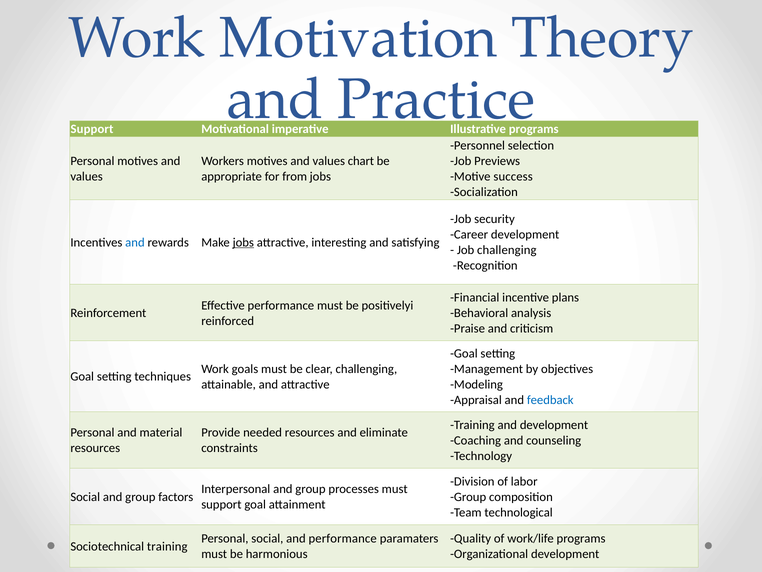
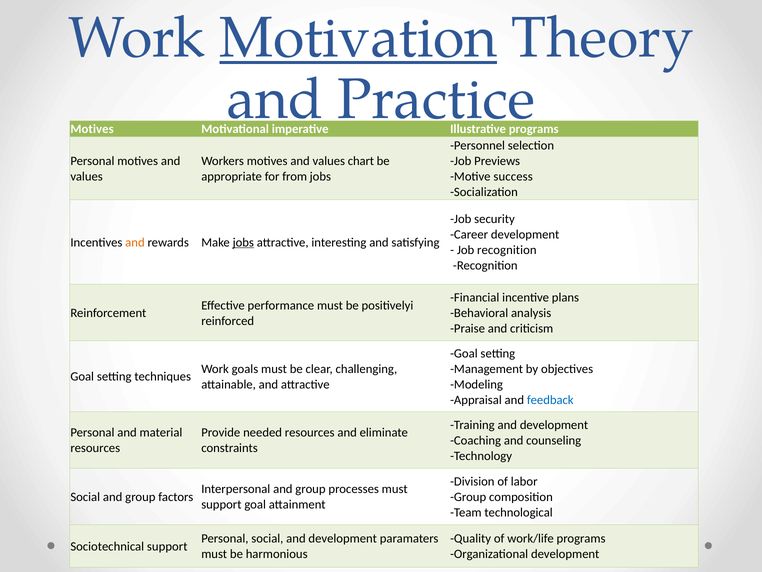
Motivation underline: none -> present
Support at (92, 129): Support -> Motives
and at (135, 242) colour: blue -> orange
Job challenging: challenging -> recognition
social and performance: performance -> development
Sociotechnical training: training -> support
